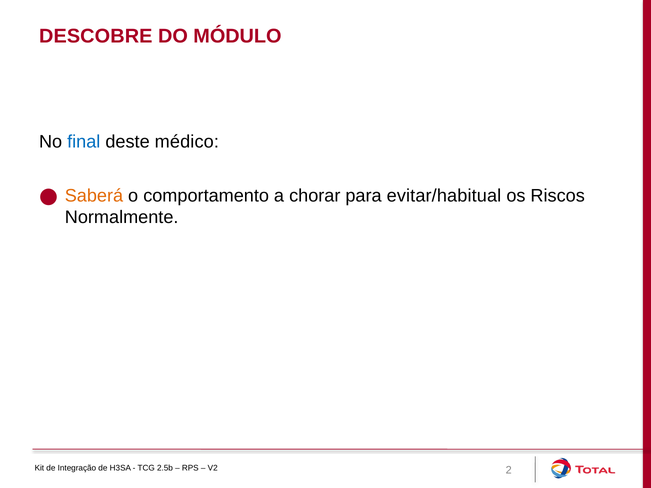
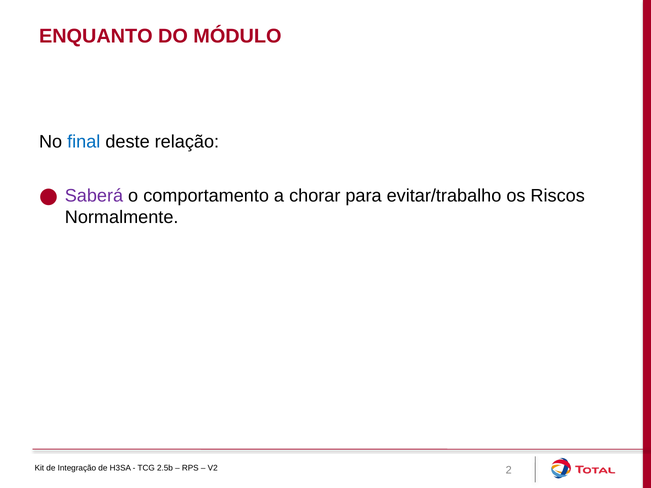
DESCOBRE: DESCOBRE -> ENQUANTO
médico: médico -> relação
Saberá colour: orange -> purple
evitar/habitual: evitar/habitual -> evitar/trabalho
